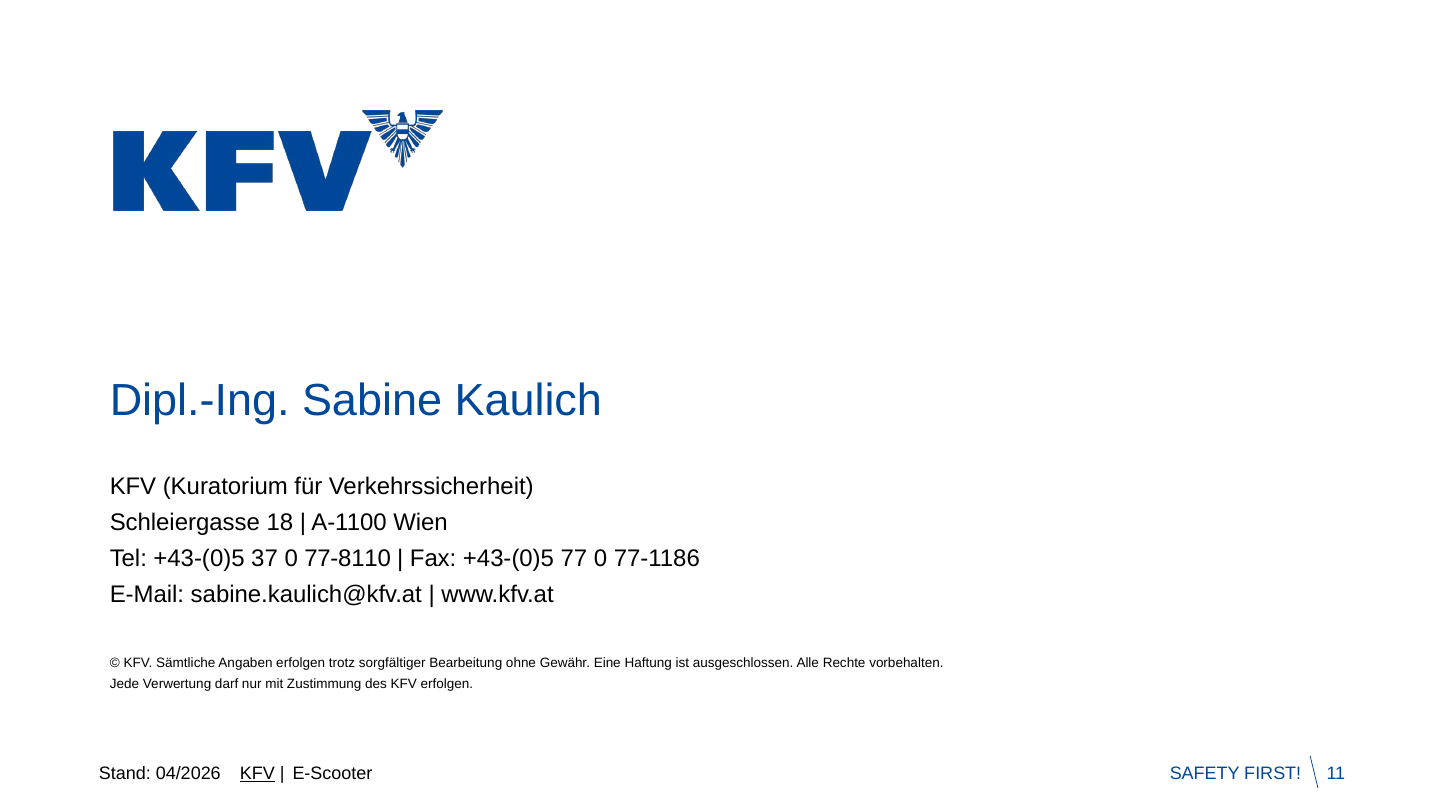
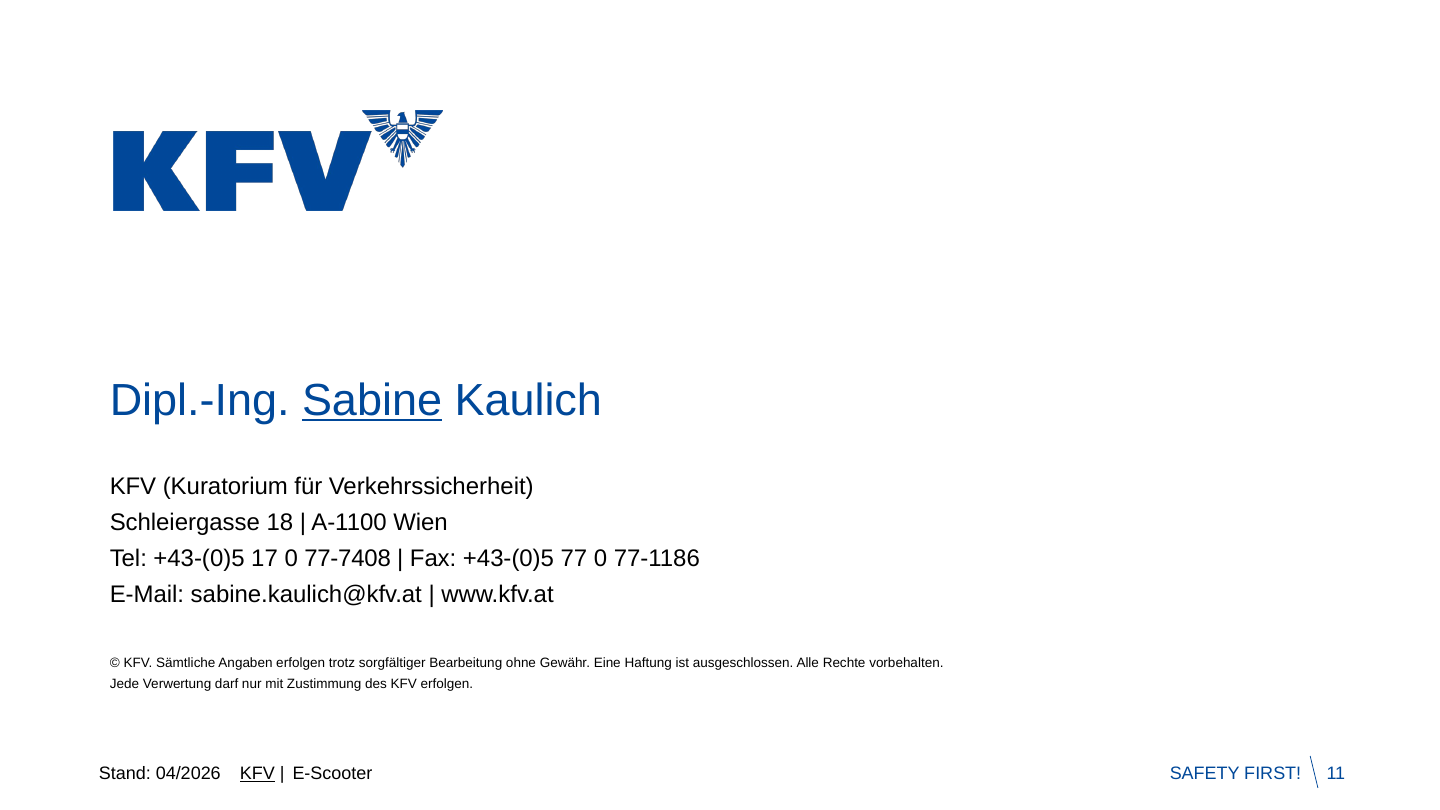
Sabine underline: none -> present
37: 37 -> 17
77-8110: 77-8110 -> 77-7408
